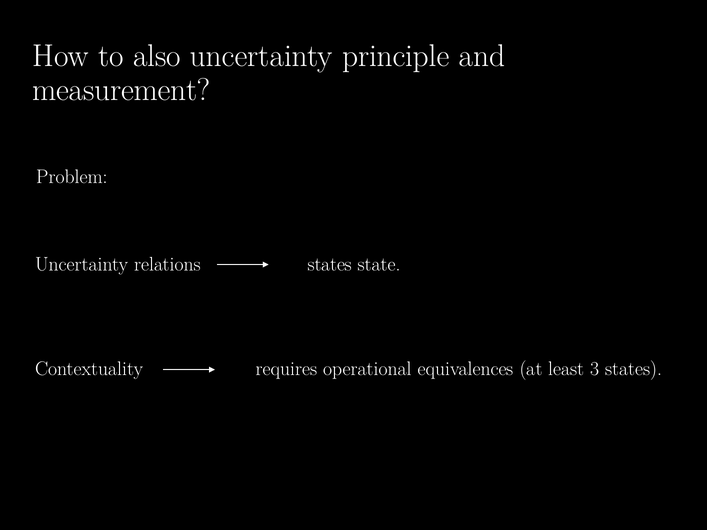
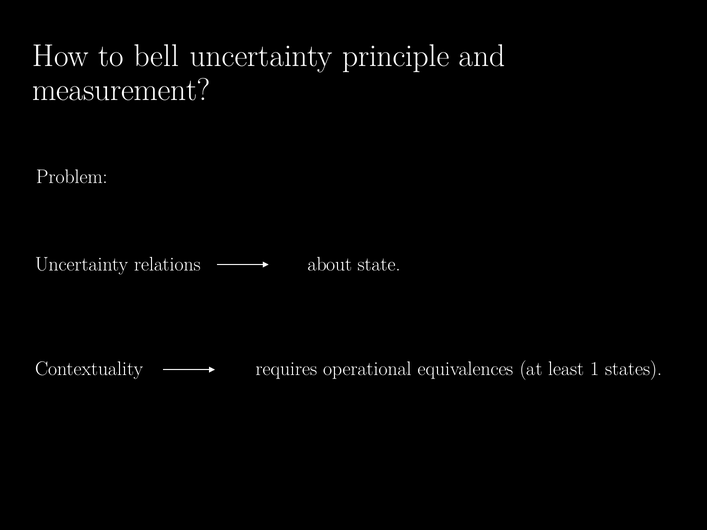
also: also -> bell
relations states: states -> about
3: 3 -> 1
